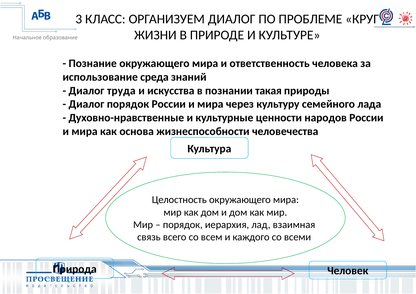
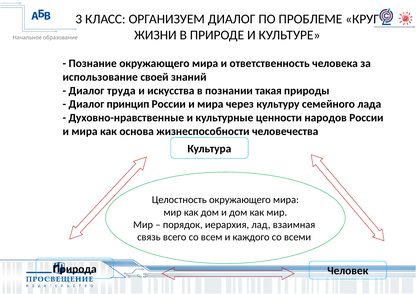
среда: среда -> своей
Диалог порядок: порядок -> принцип
